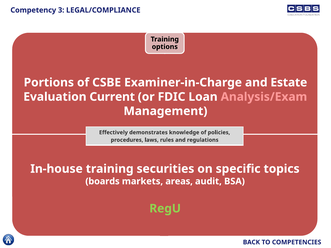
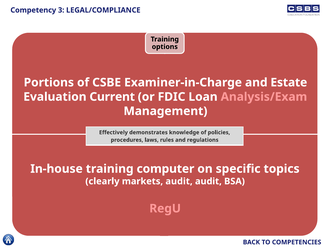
securities: securities -> computer
boards: boards -> clearly
markets areas: areas -> audit
RegU colour: light green -> pink
